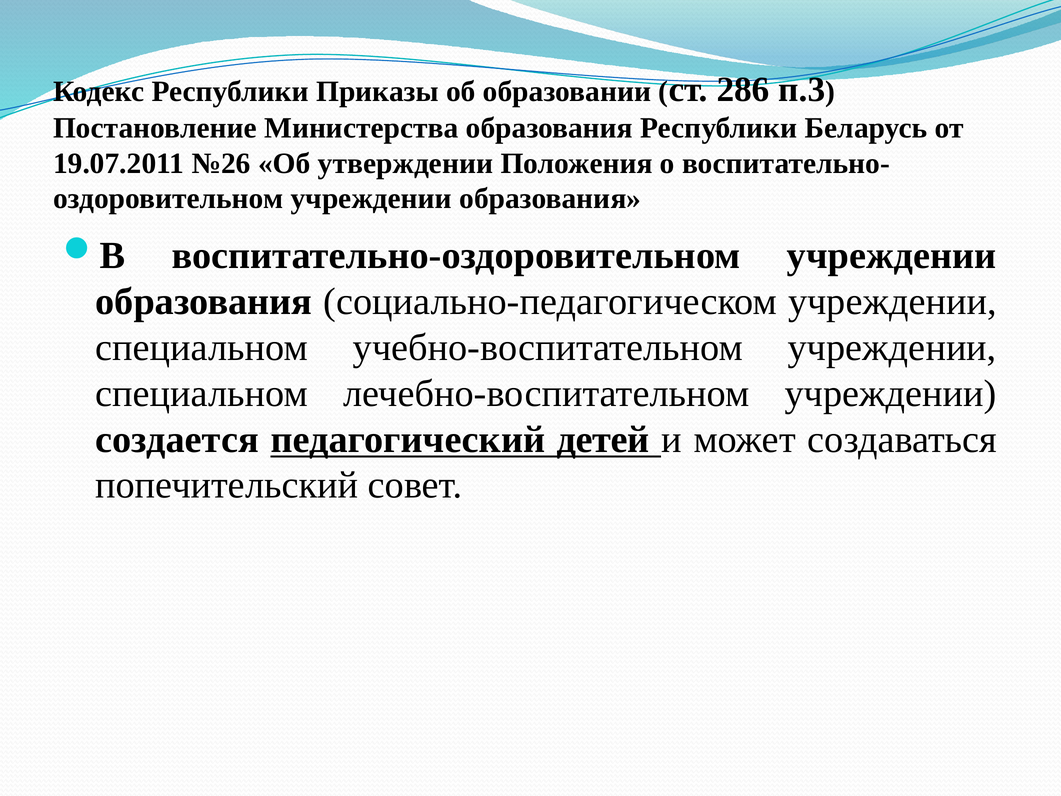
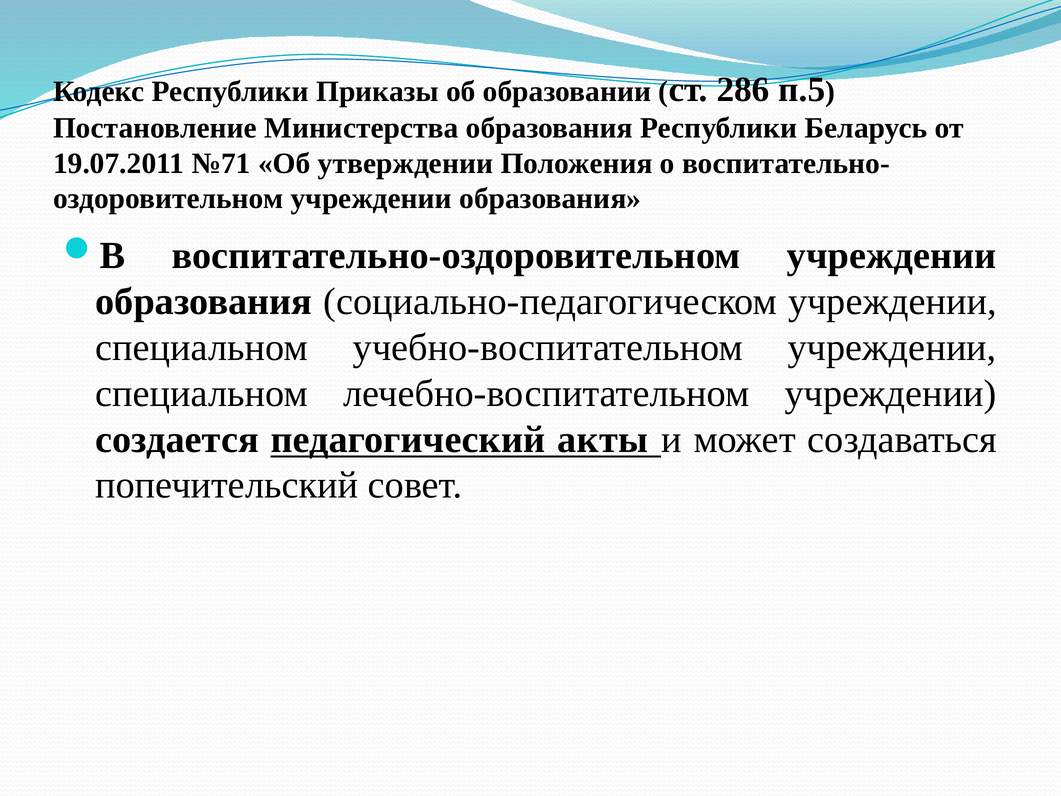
п.3: п.3 -> п.5
№26: №26 -> №71
детей: детей -> акты
